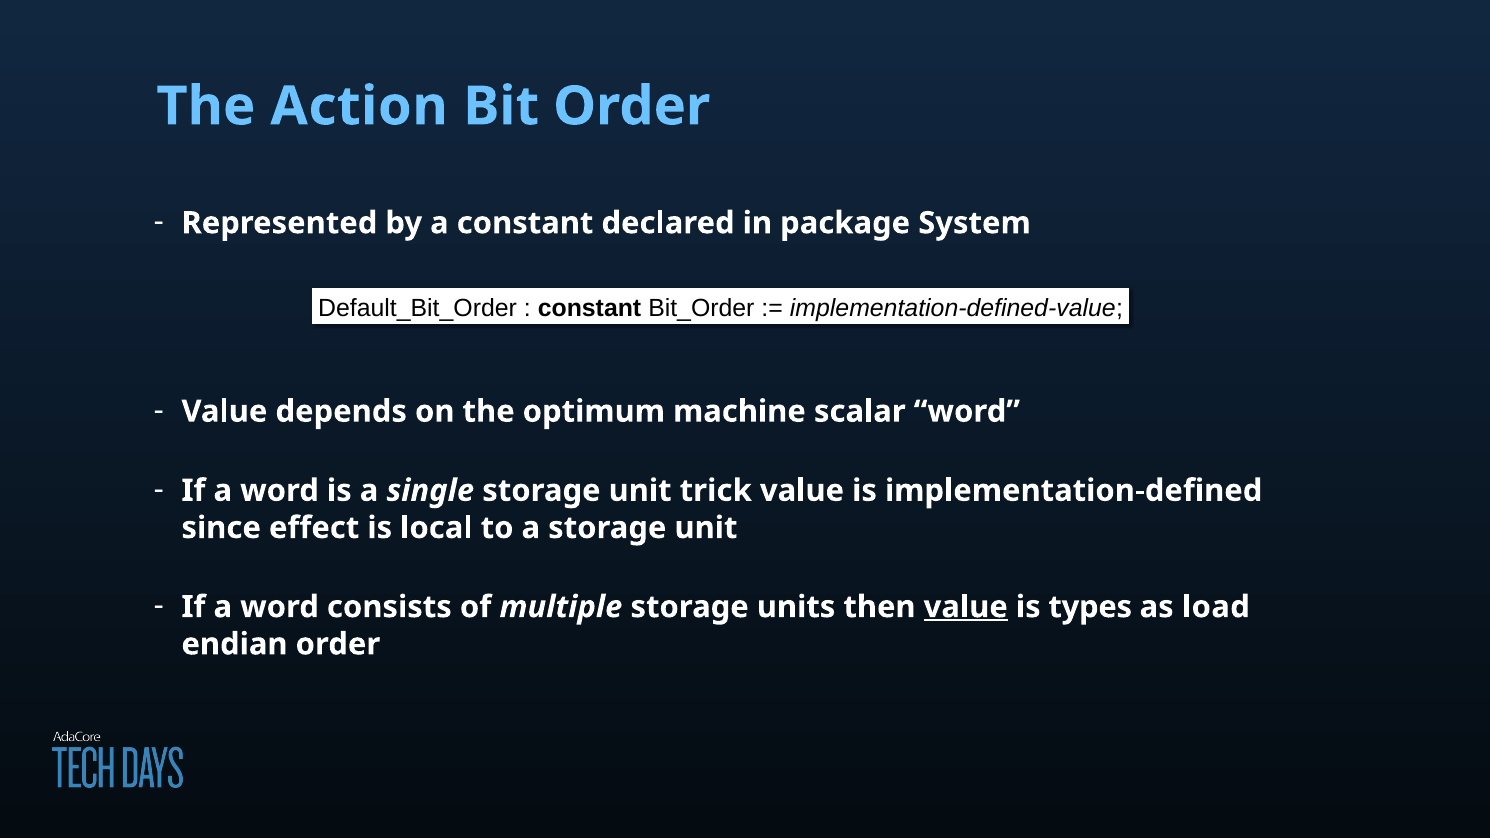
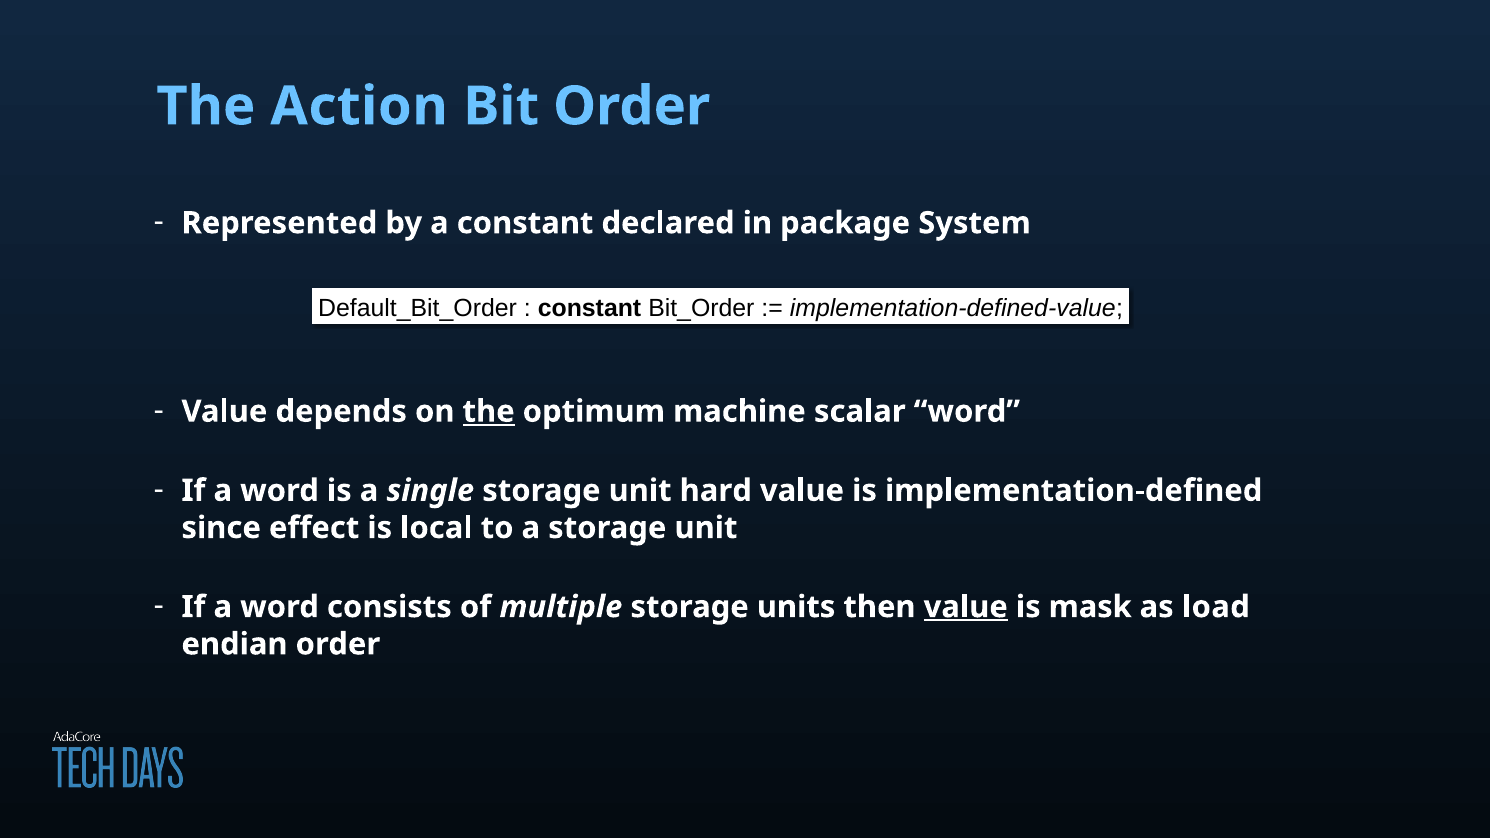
the at (489, 412) underline: none -> present
trick: trick -> hard
types: types -> mask
